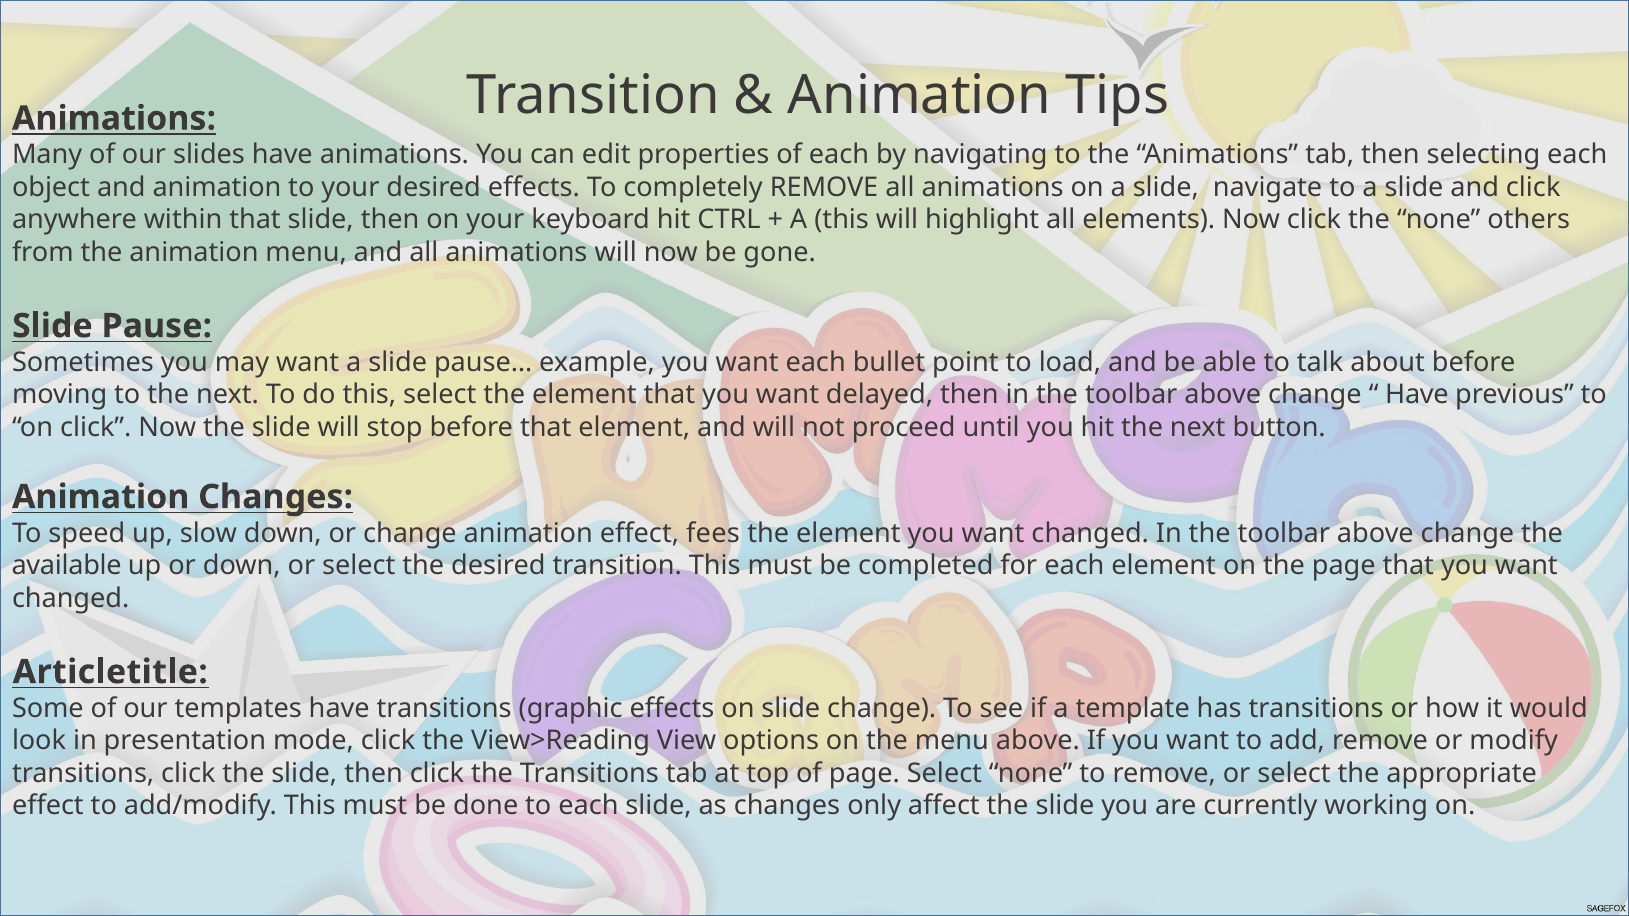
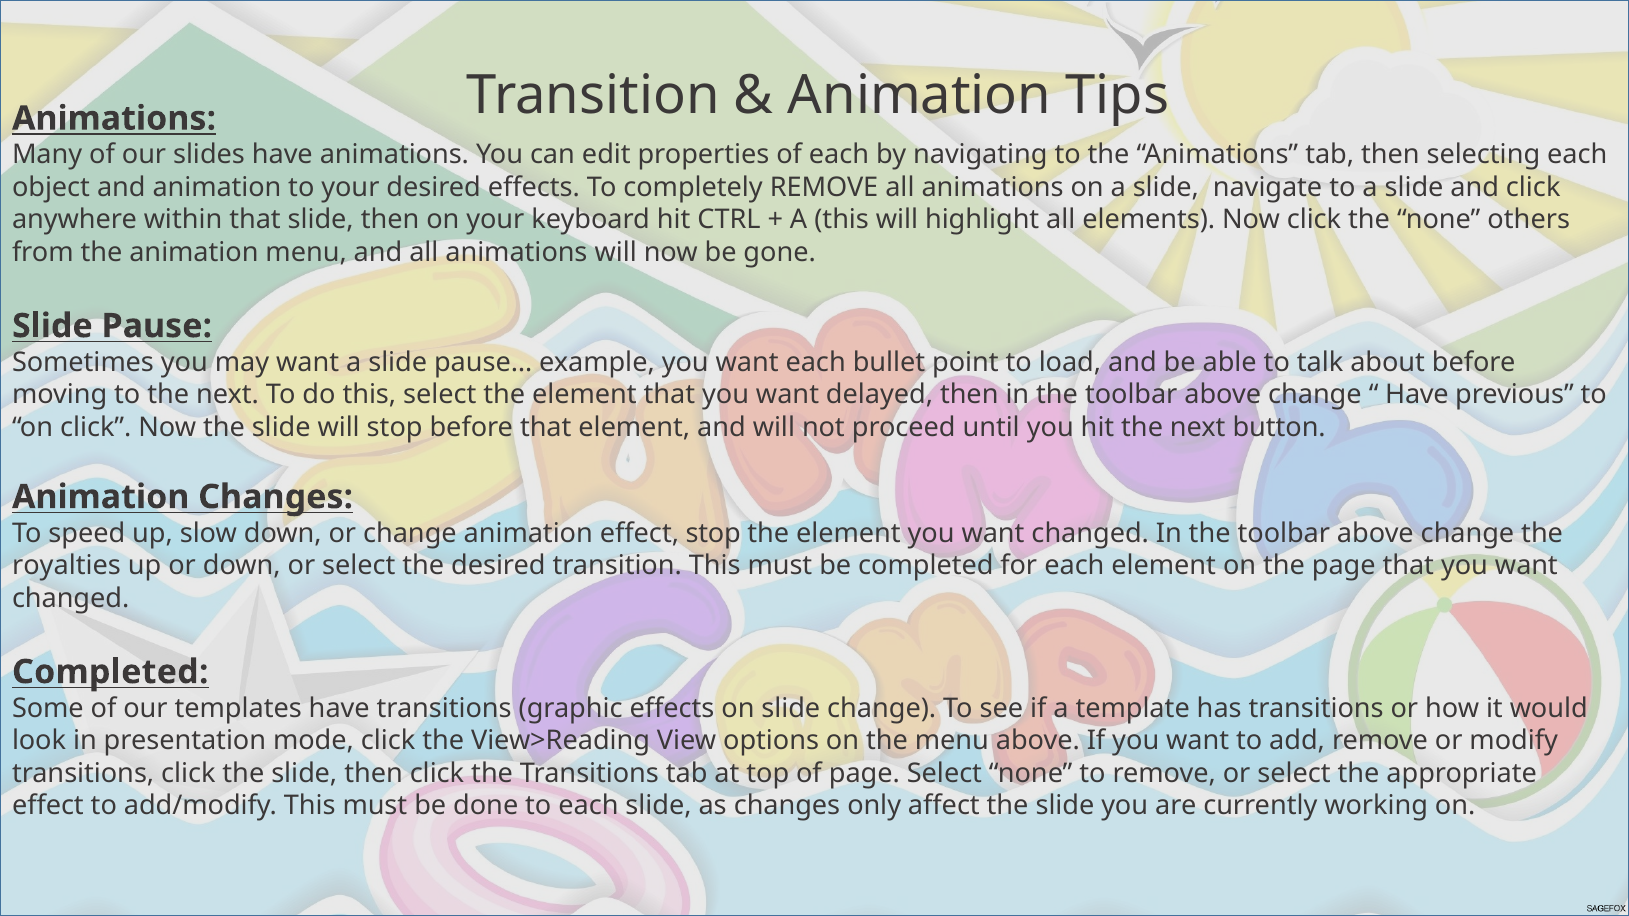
effect fees: fees -> stop
available: available -> royalties
Articletitle at (110, 672): Articletitle -> Completed
